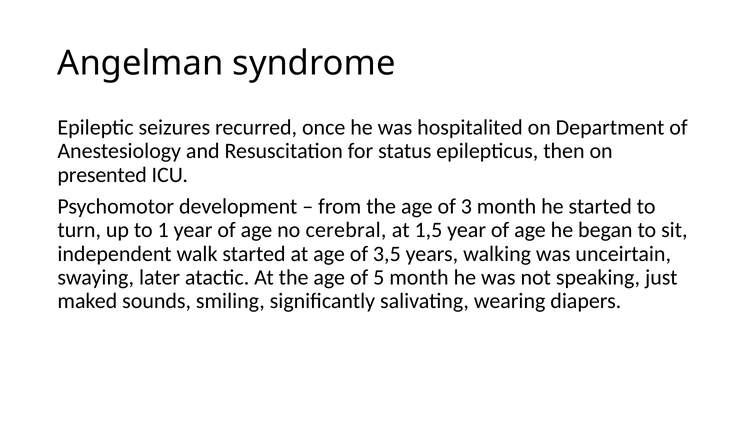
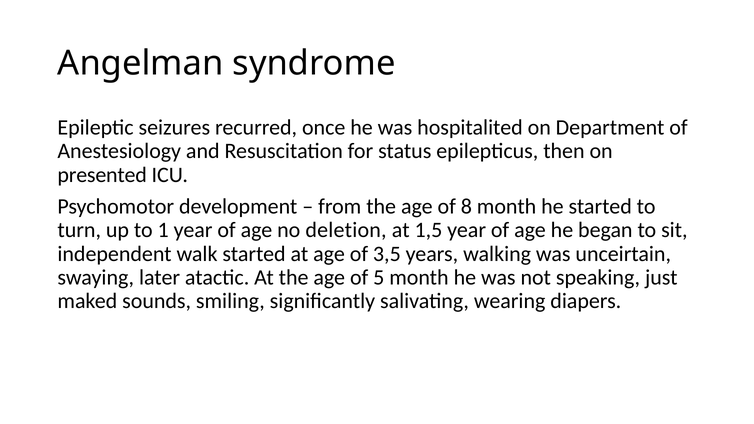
3: 3 -> 8
cerebral: cerebral -> deletion
